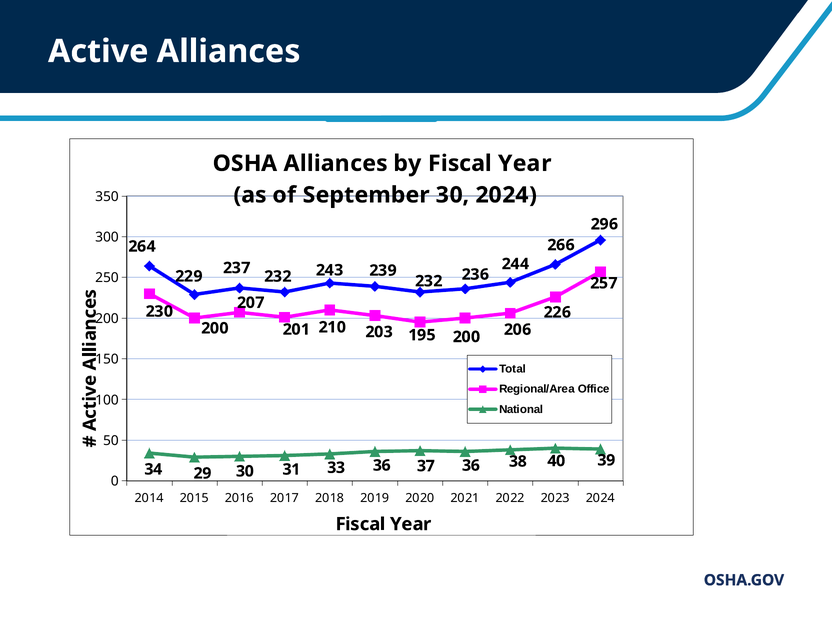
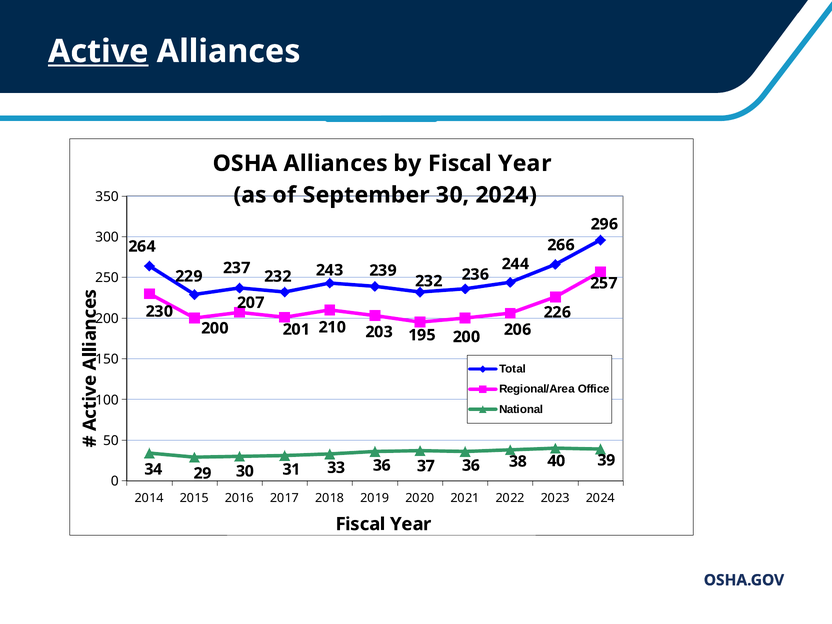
Active underline: none -> present
